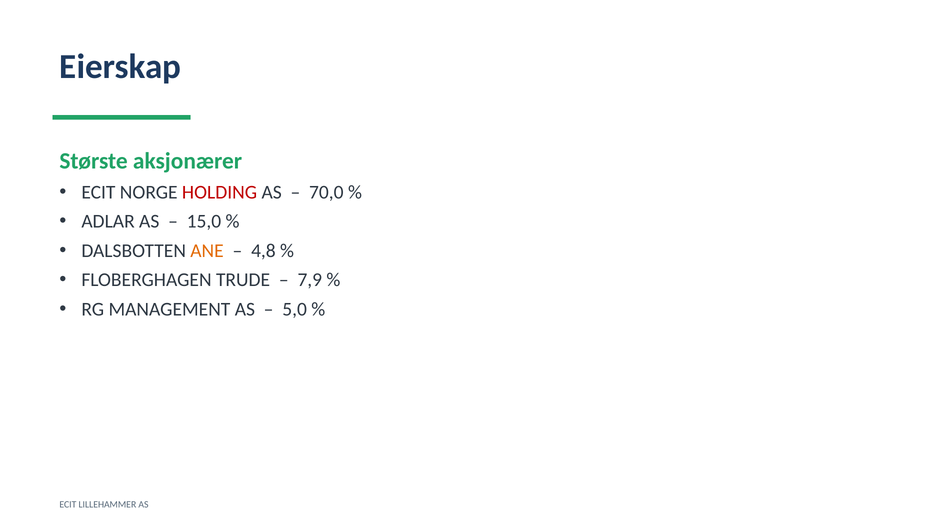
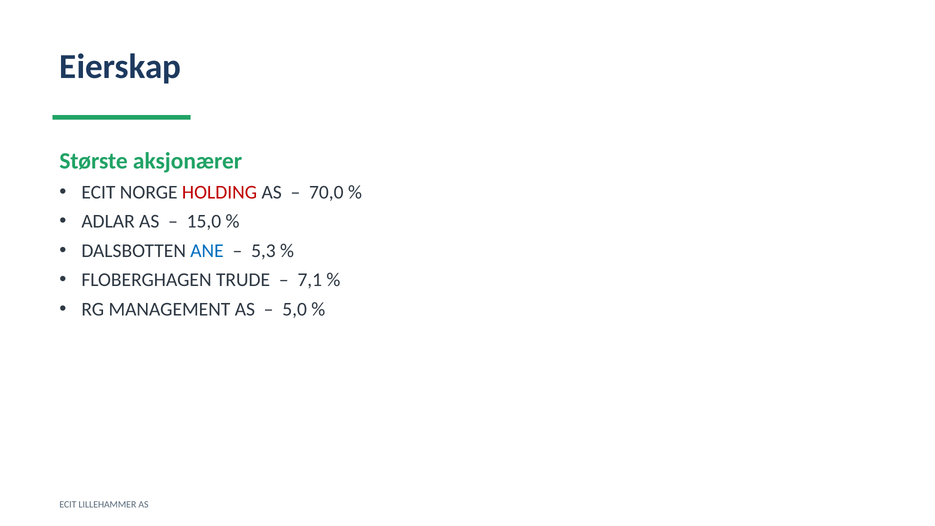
ANE colour: orange -> blue
4,8: 4,8 -> 5,3
7,9: 7,9 -> 7,1
